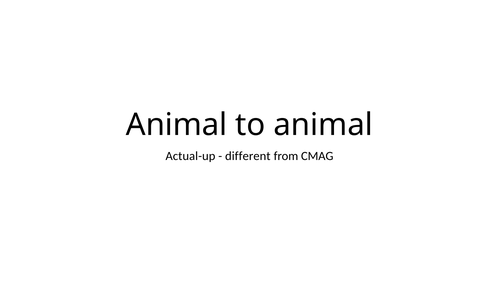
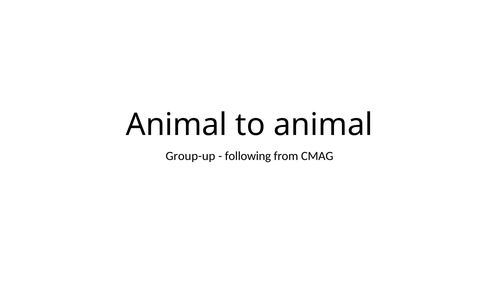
Actual-up: Actual-up -> Group-up
different: different -> following
